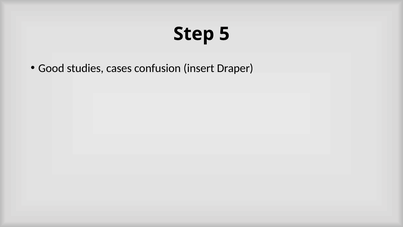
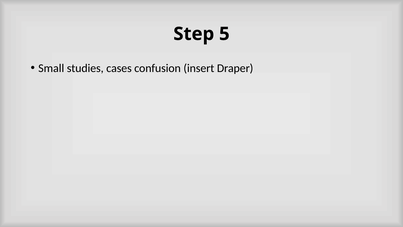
Good: Good -> Small
